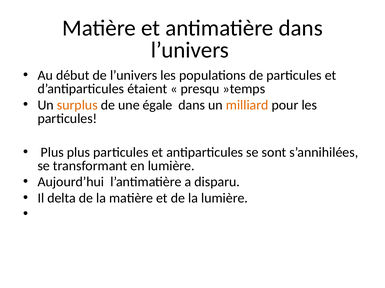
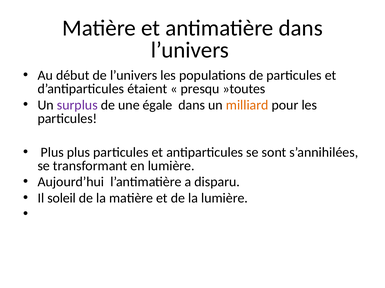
»temps: »temps -> »toutes
surplus colour: orange -> purple
delta: delta -> soleil
